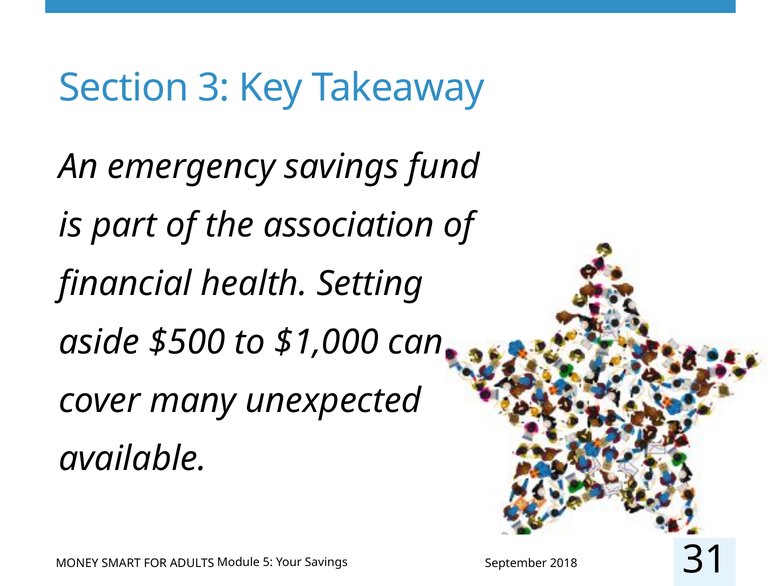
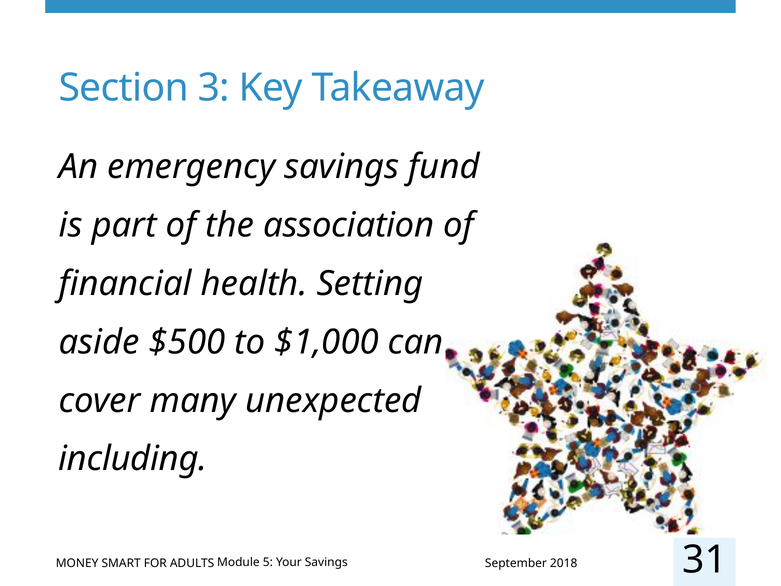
available: available -> including
